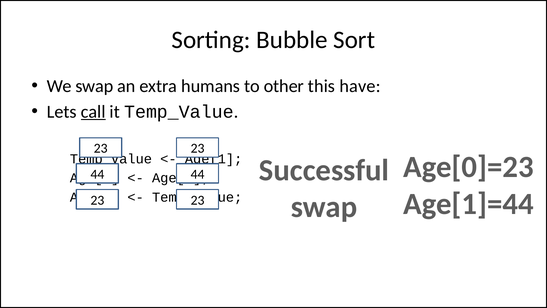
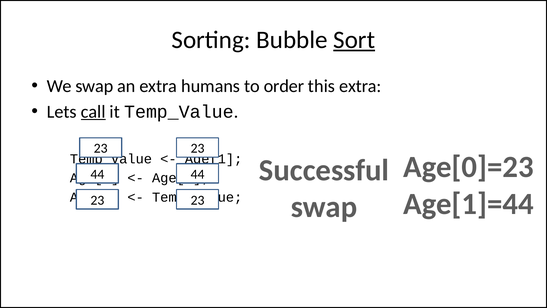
Sort underline: none -> present
other: other -> order
this have: have -> extra
